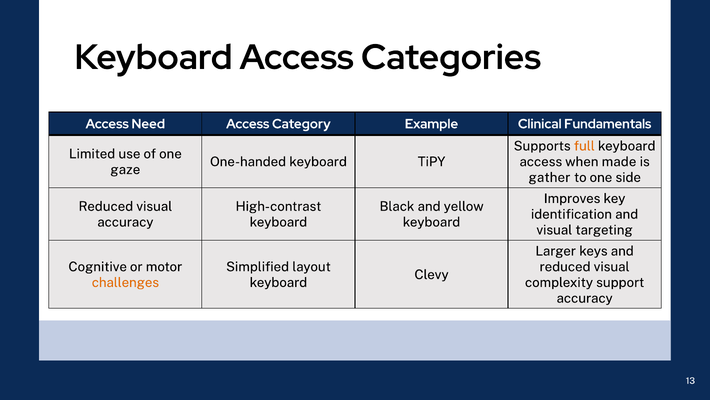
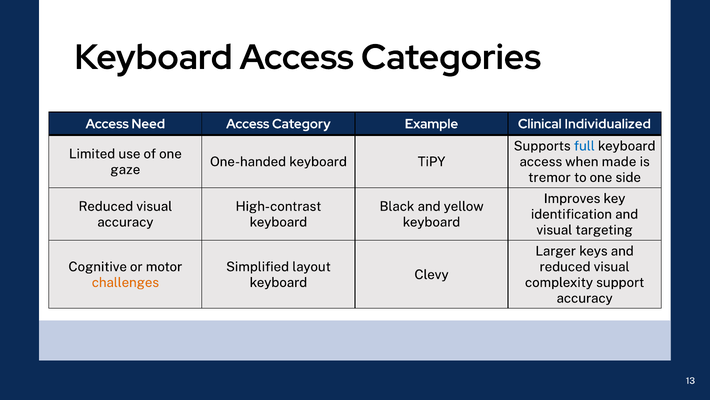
Fundamentals: Fundamentals -> Individualized
full colour: orange -> blue
gather: gather -> tremor
